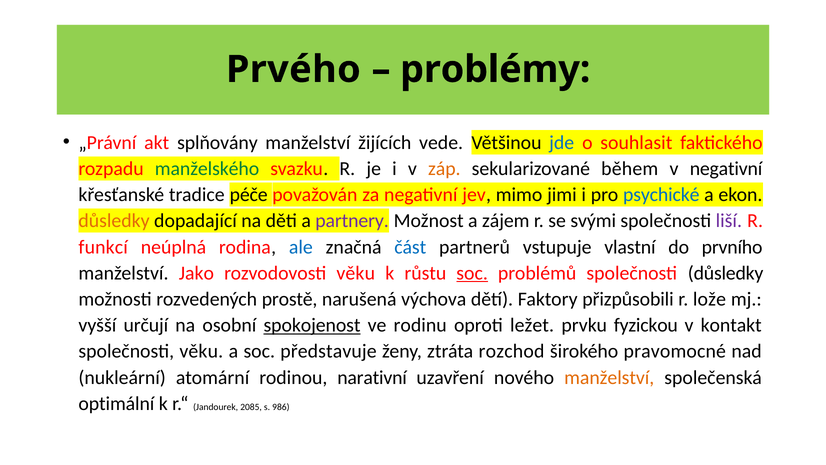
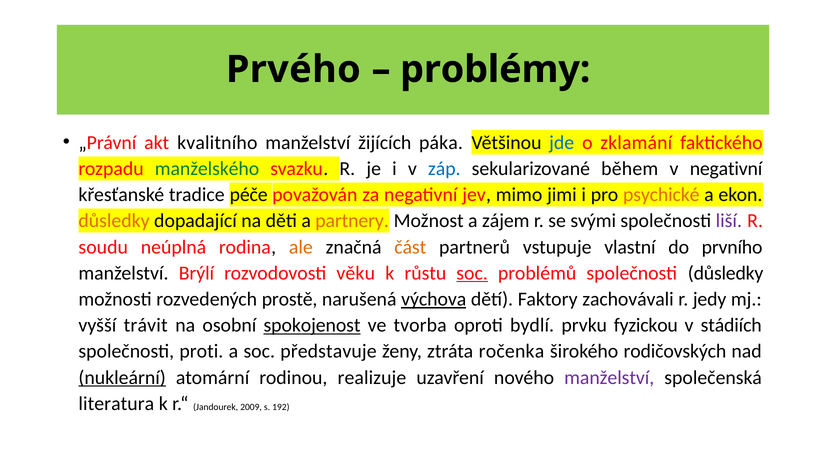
splňovány: splňovány -> kvalitního
vede: vede -> páka
souhlasit: souhlasit -> zklamání
záp colour: orange -> blue
psychické colour: blue -> orange
partnery colour: purple -> orange
funkcí: funkcí -> soudu
ale colour: blue -> orange
část colour: blue -> orange
Jako: Jako -> Brýlí
výchova underline: none -> present
přizpůsobili: přizpůsobili -> zachovávali
lože: lože -> jedy
určují: určují -> trávit
rodinu: rodinu -> tvorba
ležet: ležet -> bydlí
kontakt: kontakt -> stádiích
společnosti věku: věku -> proti
rozchod: rozchod -> ročenka
pravomocné: pravomocné -> rodičovských
nukleární underline: none -> present
narativní: narativní -> realizuje
manželství at (609, 377) colour: orange -> purple
optimální: optimální -> literatura
2085: 2085 -> 2009
986: 986 -> 192
